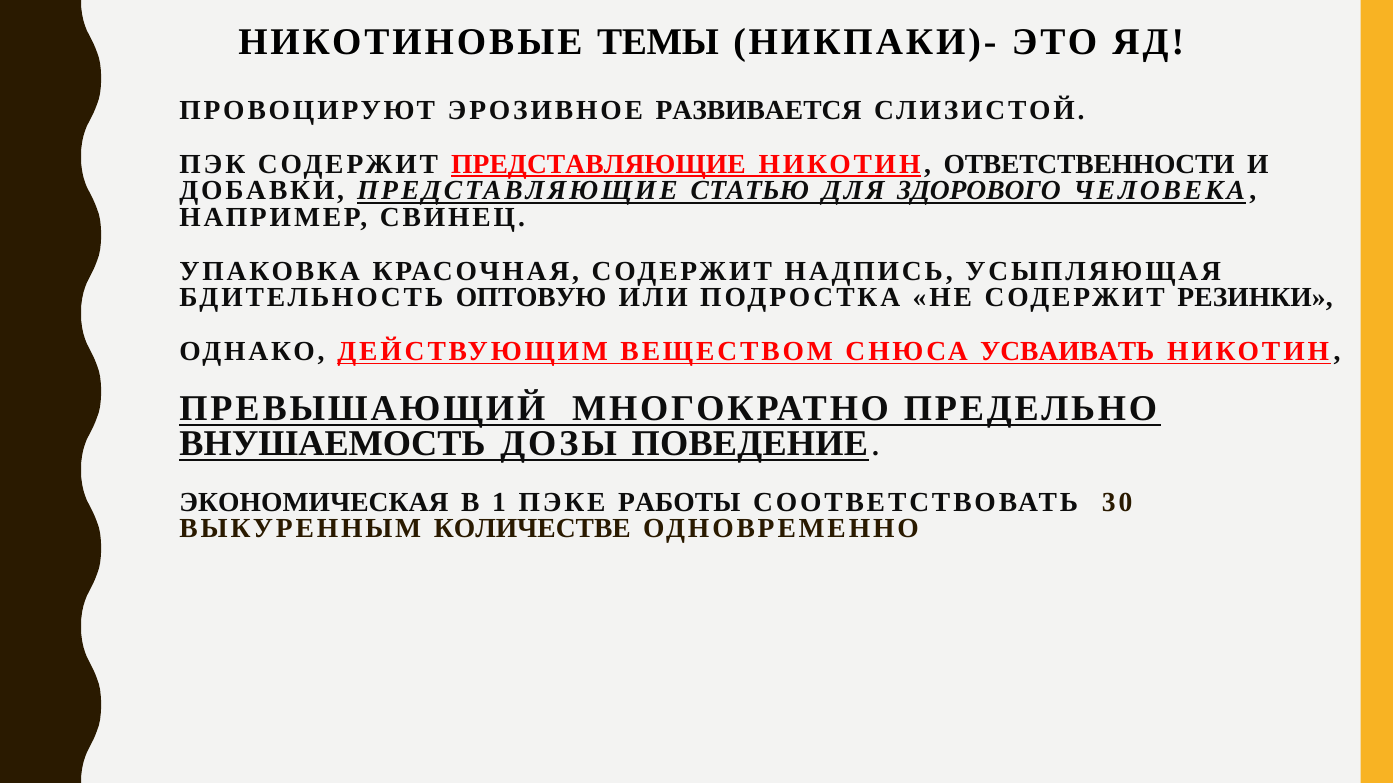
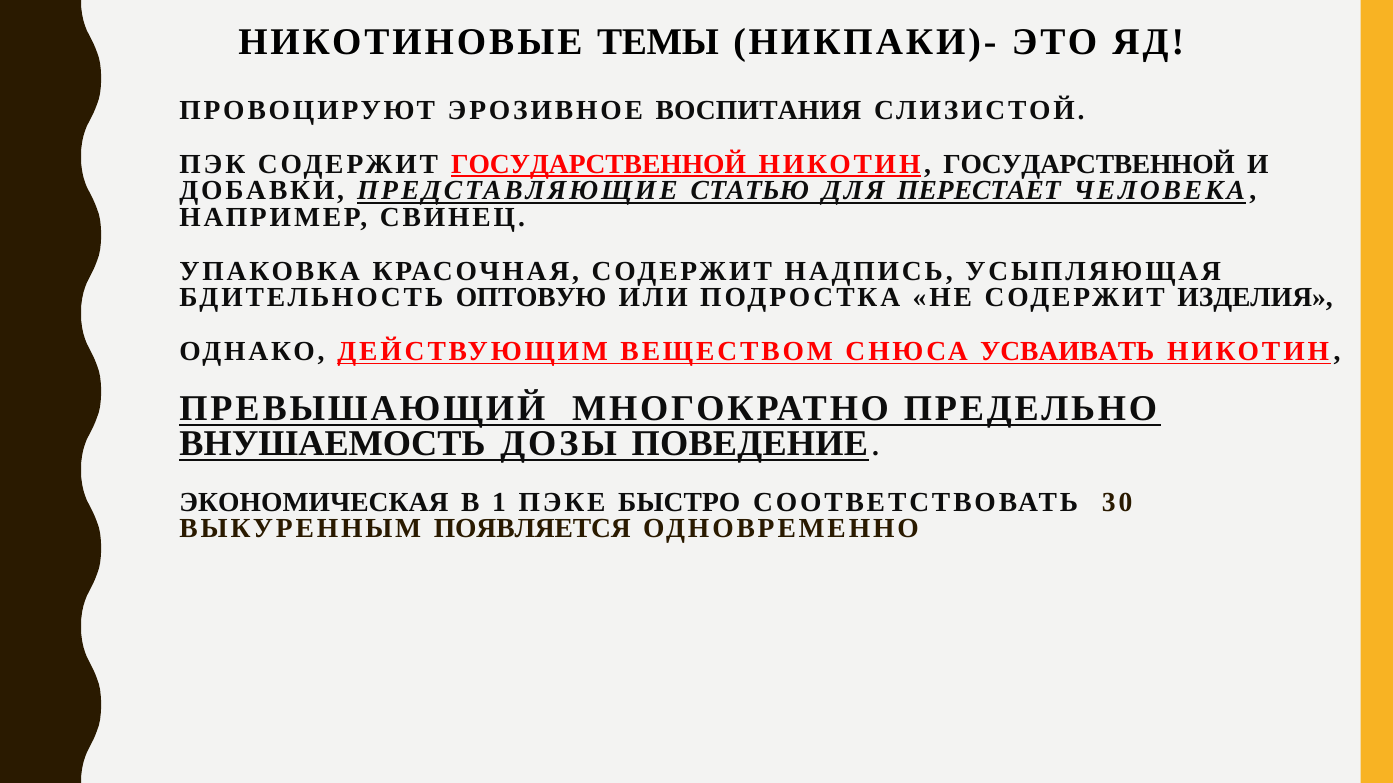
РАЗВИВАЕТСЯ: РАЗВИВАЕТСЯ -> ВОСПИТАНИЯ
СОДЕРЖИТ ПРЕДСТАВЛЯЮЩИЕ: ПРЕДСТАВЛЯЮЩИЕ -> ГОСУДАРСТВЕННОЙ
НИКОТИН ОТВЕТСТВЕННОСТИ: ОТВЕТСТВЕННОСТИ -> ГОСУДАРСТВЕННОЙ
ЗДОРОВОГО: ЗДОРОВОГО -> ПЕРЕСТАЕТ
РЕЗИНКИ: РЕЗИНКИ -> ИЗДЕЛИЯ
РАБОТЫ: РАБОТЫ -> БЫСТРО
КОЛИЧЕСТВЕ: КОЛИЧЕСТВЕ -> ПОЯВЛЯЕТСЯ
